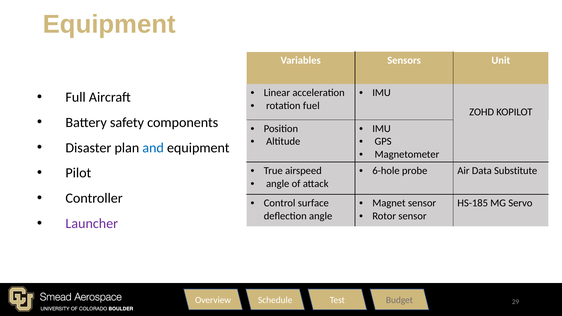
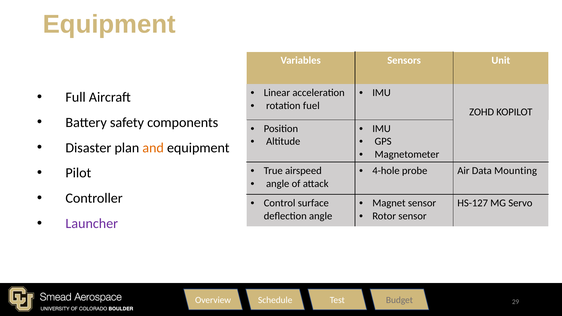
and colour: blue -> orange
6-hole: 6-hole -> 4-hole
Substitute: Substitute -> Mounting
HS-185: HS-185 -> HS-127
